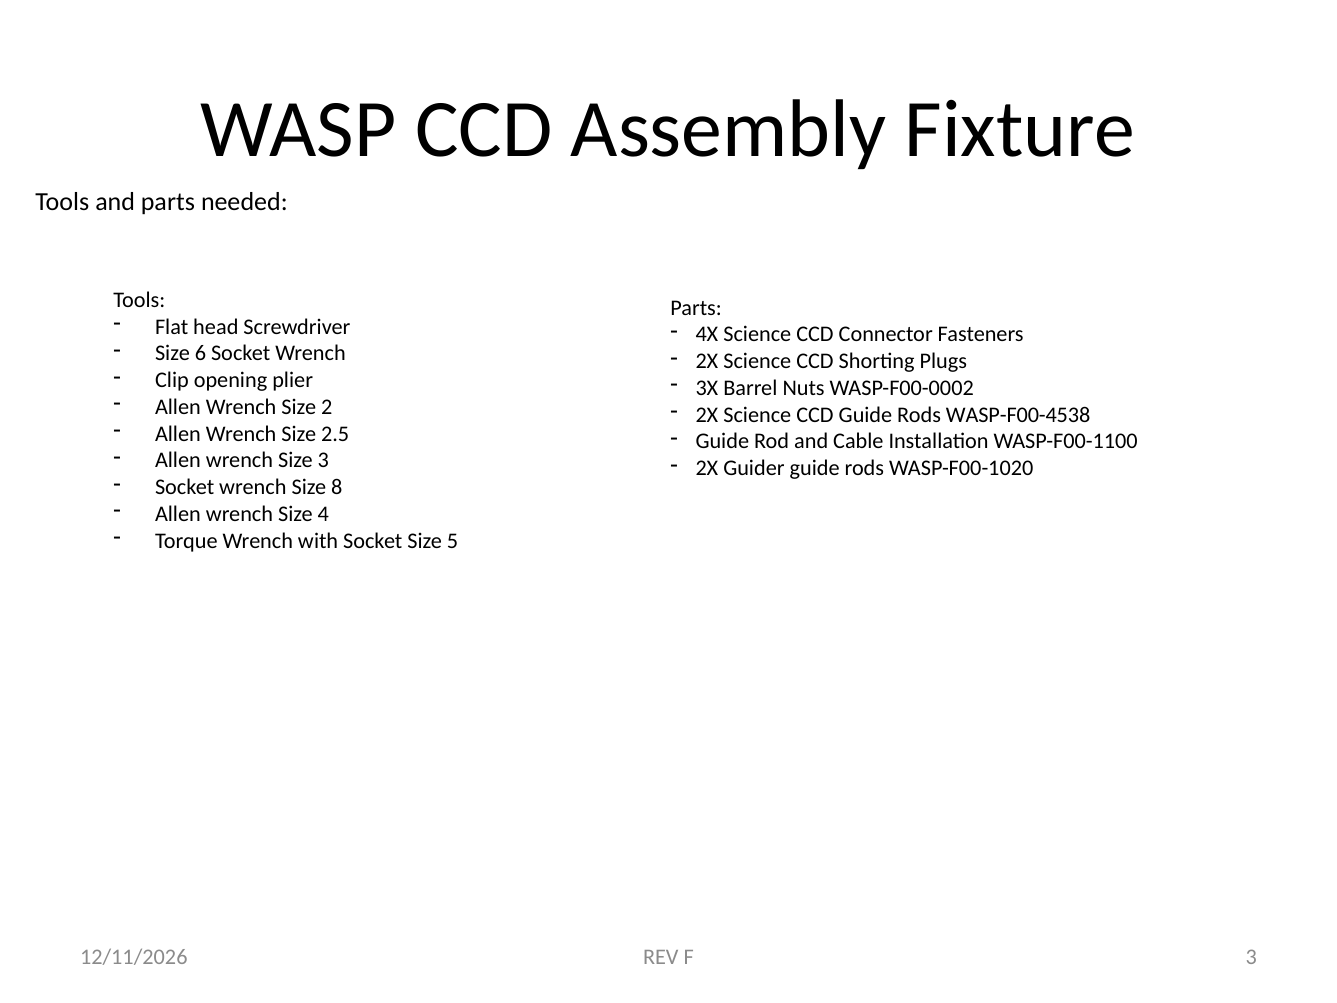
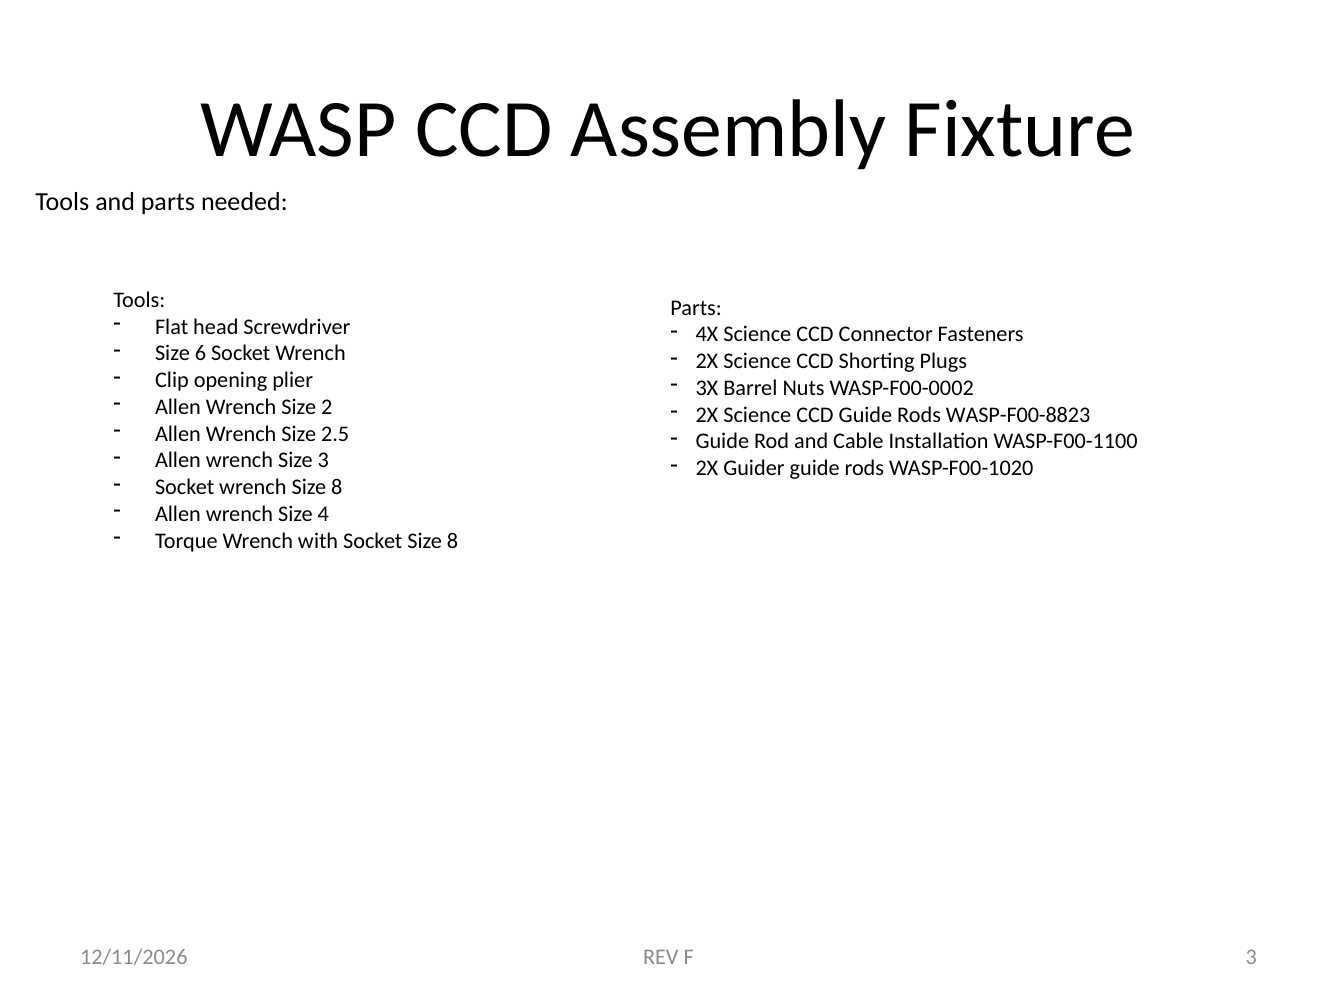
WASP-F00-4538: WASP-F00-4538 -> WASP-F00-8823
Socket Size 5: 5 -> 8
